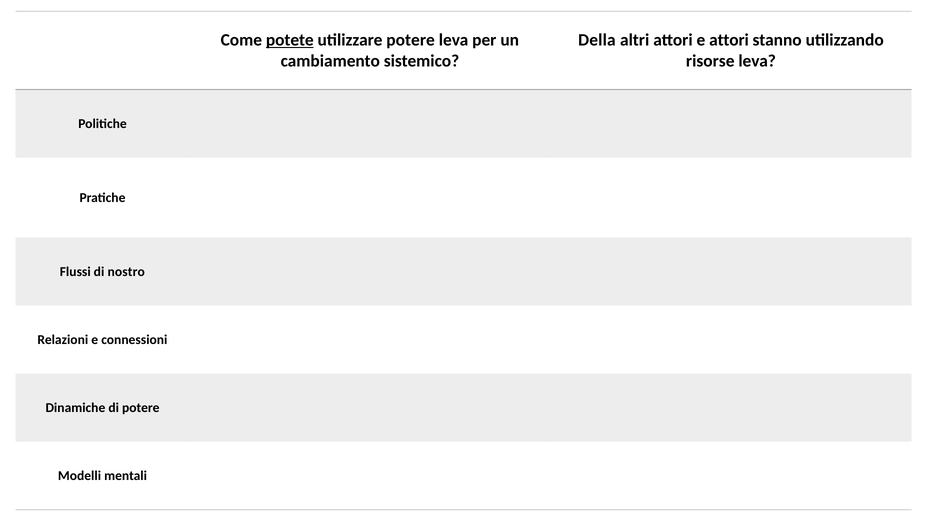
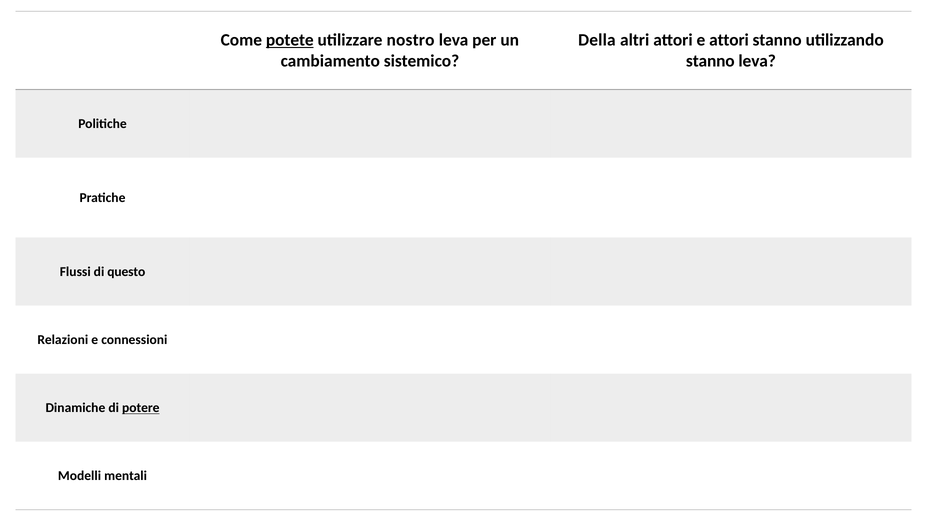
utilizzare potere: potere -> nostro
risorse at (710, 61): risorse -> stanno
nostro: nostro -> questo
potere at (141, 408) underline: none -> present
